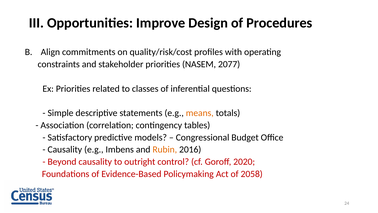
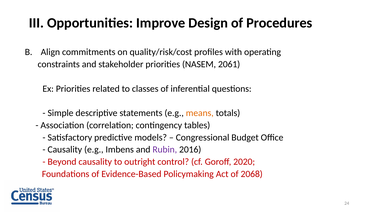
2077: 2077 -> 2061
Rubin colour: orange -> purple
2058: 2058 -> 2068
